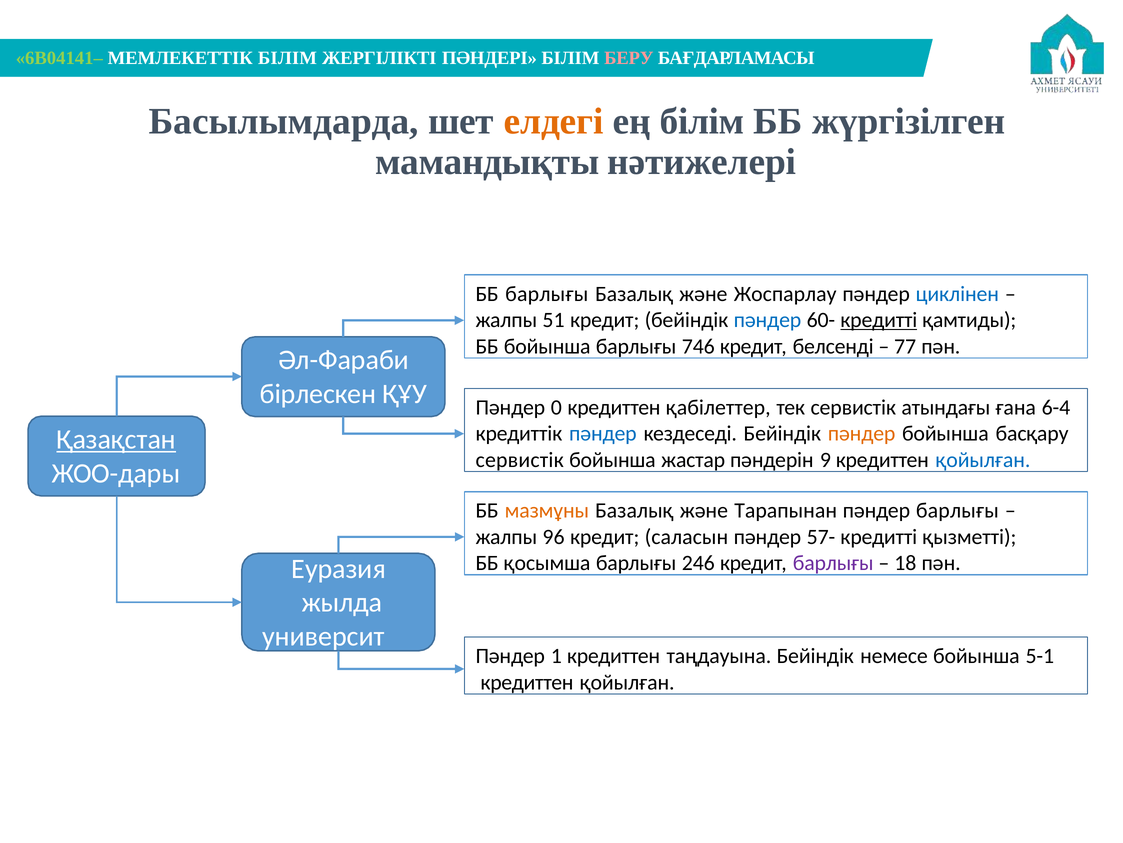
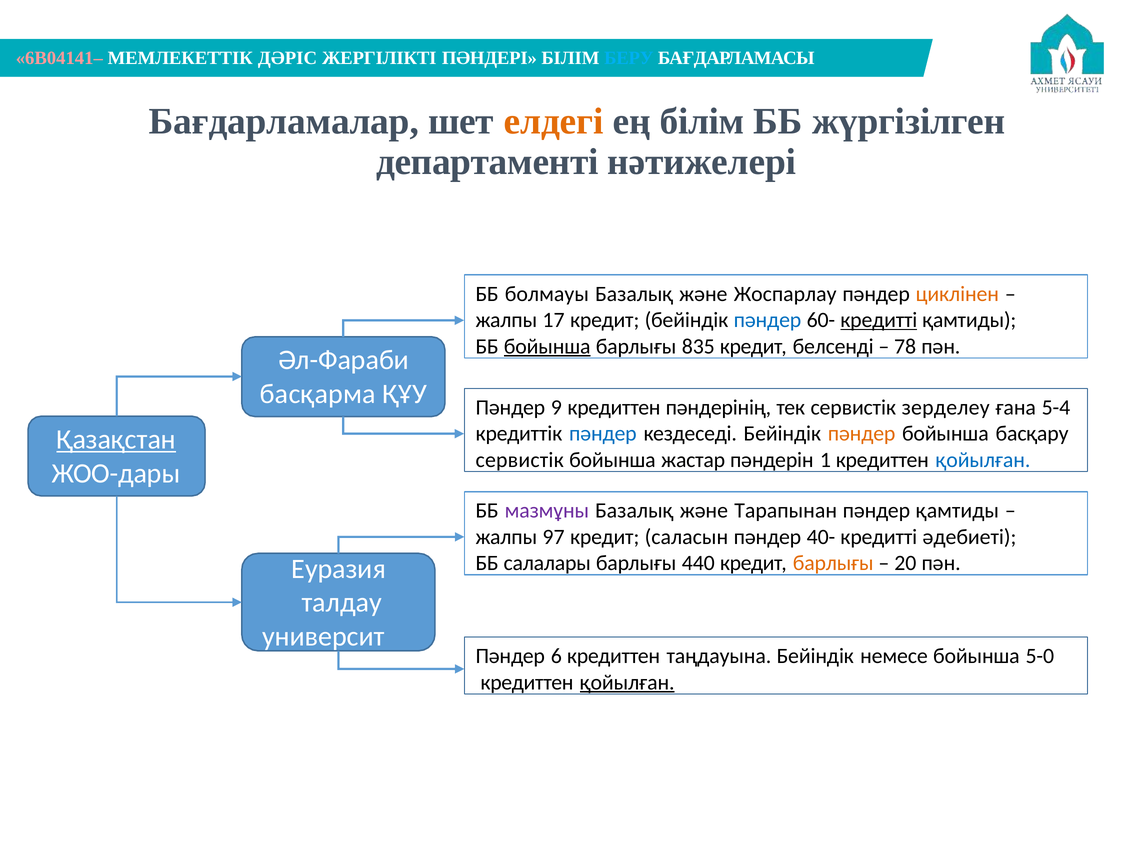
6В04141– colour: light green -> pink
МЕМЛЕКЕТТІК БІЛІМ: БІЛІМ -> ДӘРІС
БЕРУ colour: pink -> light blue
Басылымдарда: Басылымдарда -> Бағдарламалар
мамандықты: мамандықты -> департаменті
ББ барлығы: барлығы -> болмауы
циклінен colour: blue -> orange
51: 51 -> 17
бойынша at (547, 346) underline: none -> present
746: 746 -> 835
77: 77 -> 78
бірлескен: бірлескен -> басқарма
0: 0 -> 9
қабілеттер: қабілеттер -> пәндерінің
атындағы: атындағы -> зерделеу
6-4: 6-4 -> 5-4
9: 9 -> 1
мазмұны colour: orange -> purple
пәндер барлығы: барлығы -> қамтиды
96: 96 -> 97
57-: 57- -> 40-
қызметті: қызметті -> әдебиеті
қосымша: қосымша -> салалары
246: 246 -> 440
барлығы at (833, 563) colour: purple -> orange
18: 18 -> 20
жылда: жылда -> талдау
1: 1 -> 6
5-1: 5-1 -> 5-0
қойылған at (627, 682) underline: none -> present
